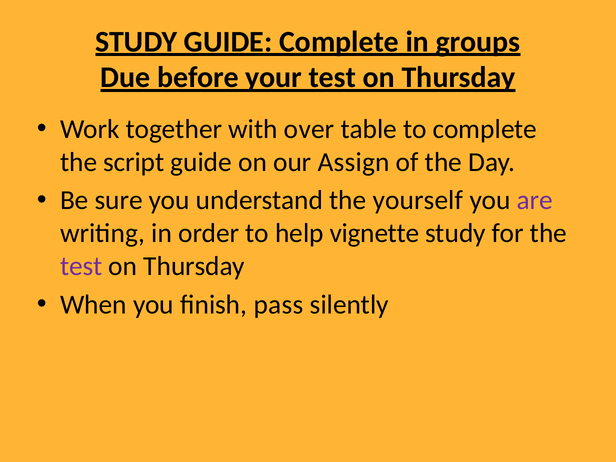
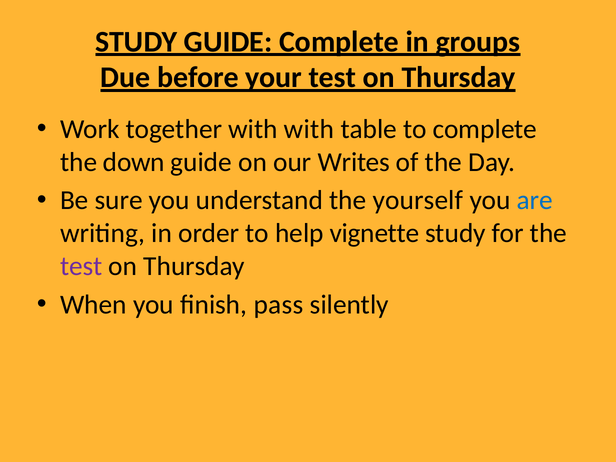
with over: over -> with
script: script -> down
Assign: Assign -> Writes
are colour: purple -> blue
